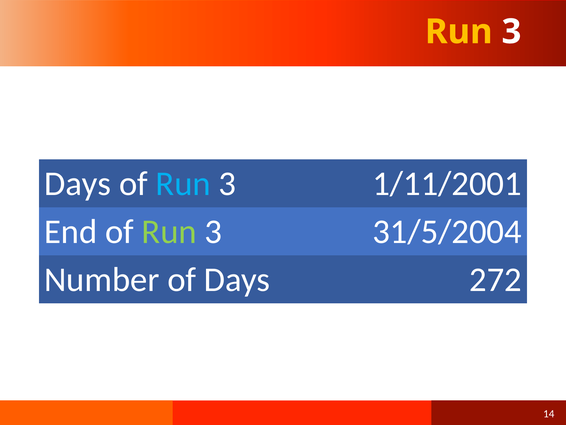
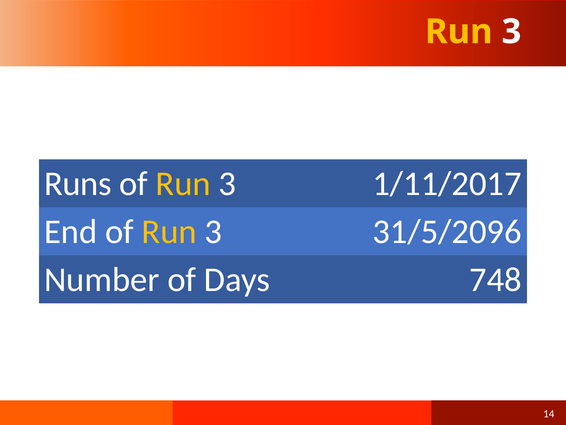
Days at (78, 183): Days -> Runs
Run at (183, 183) colour: light blue -> yellow
1/11/2001: 1/11/2001 -> 1/11/2017
Run at (169, 231) colour: light green -> yellow
31/5/2004: 31/5/2004 -> 31/5/2096
272: 272 -> 748
